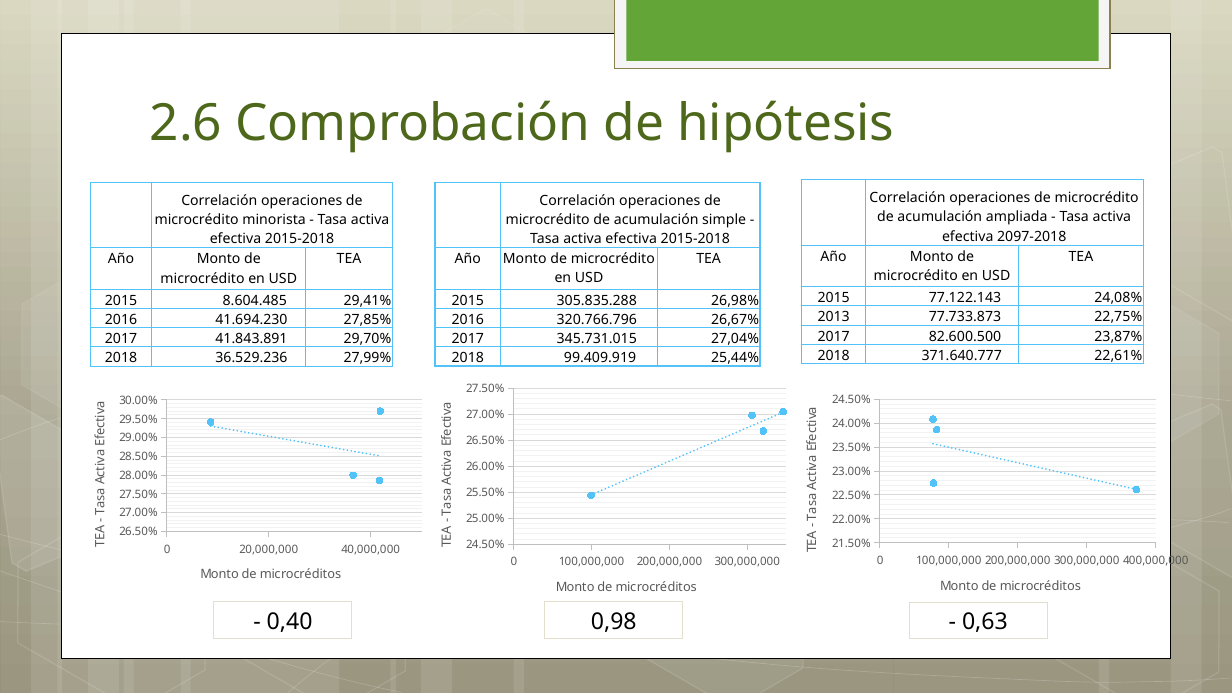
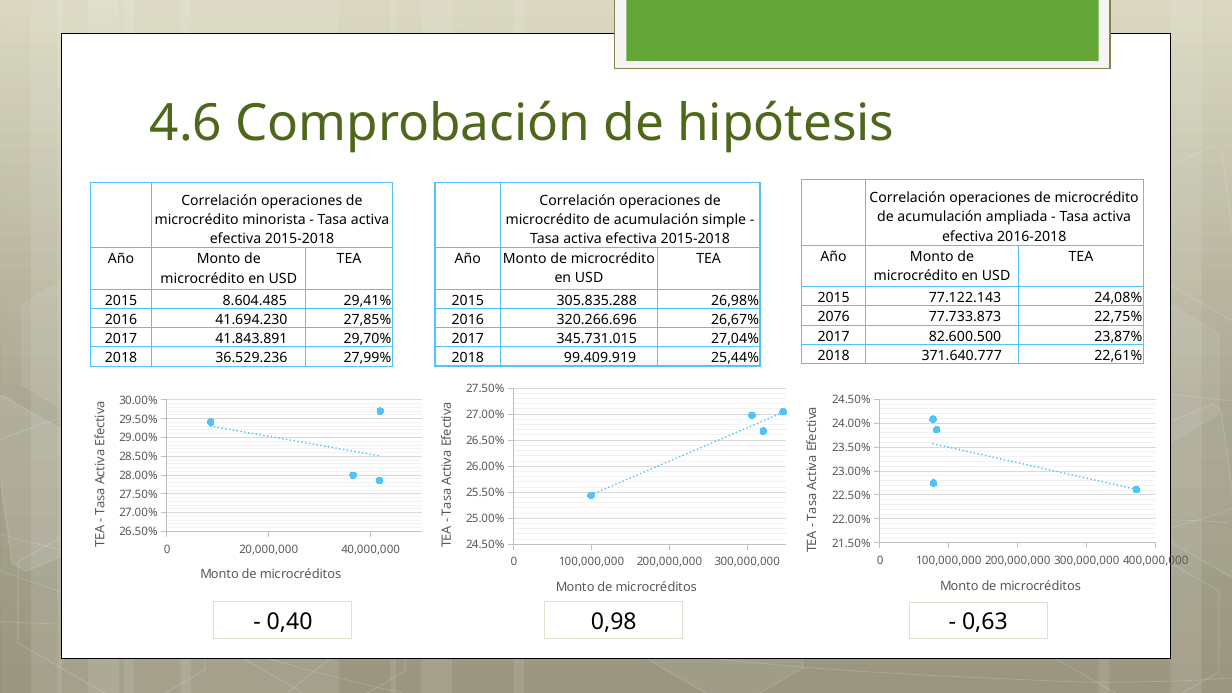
2.6: 2.6 -> 4.6
2097-2018: 2097-2018 -> 2016-2018
2013: 2013 -> 2076
320.766.796: 320.766.796 -> 320.266.696
